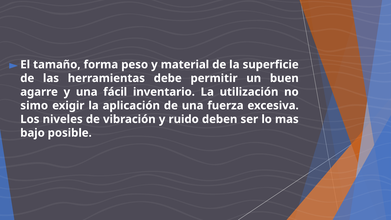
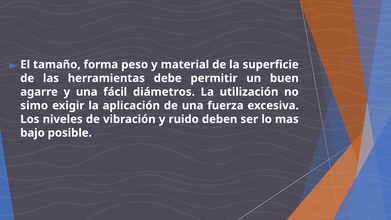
inventario: inventario -> diámetros
